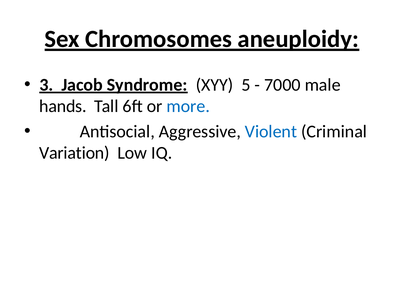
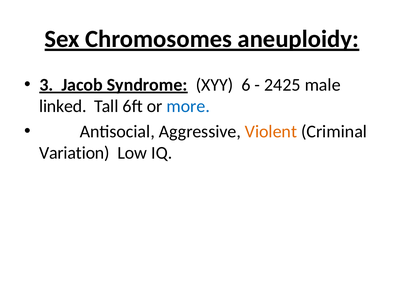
5: 5 -> 6
7000: 7000 -> 2425
hands: hands -> linked
Violent colour: blue -> orange
